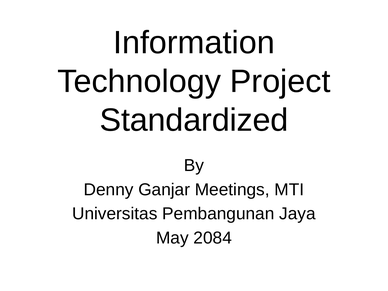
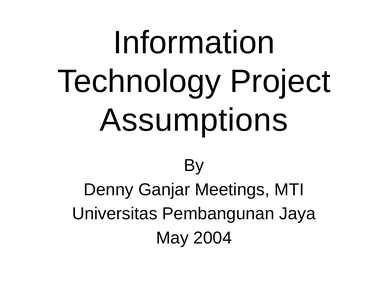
Standardized: Standardized -> Assumptions
2084: 2084 -> 2004
